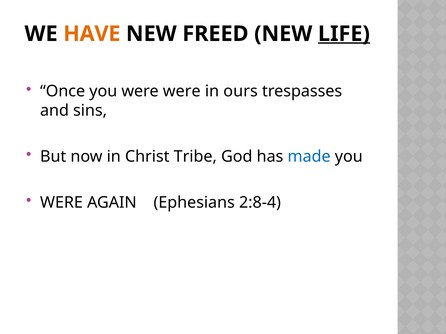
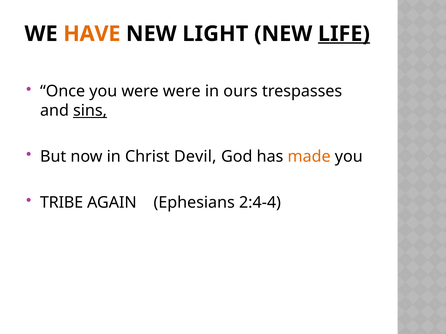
FREED: FREED -> LIGHT
sins underline: none -> present
Tribe: Tribe -> Devil
made colour: blue -> orange
WERE at (61, 203): WERE -> TRIBE
2:8-4: 2:8-4 -> 2:4-4
